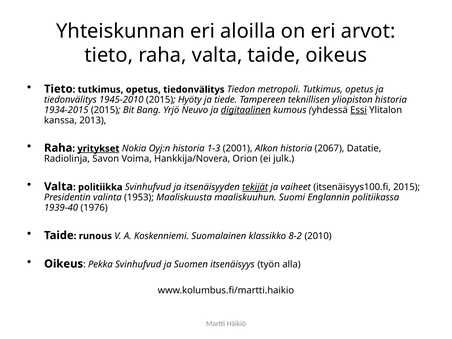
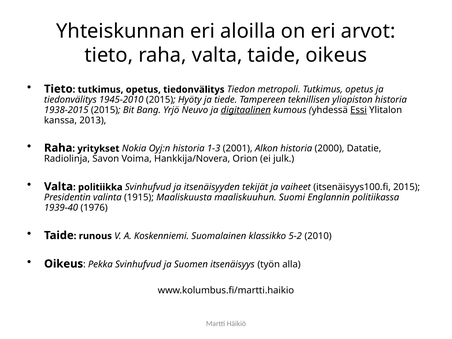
1934-2015: 1934-2015 -> 1938-2015
yritykset underline: present -> none
2067: 2067 -> 2000
tekijät underline: present -> none
1953: 1953 -> 1915
8-2: 8-2 -> 5-2
